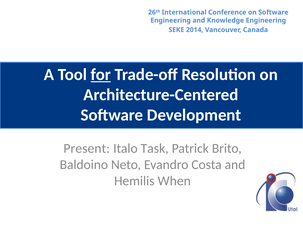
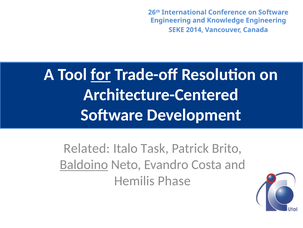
Present: Present -> Related
Baldoino underline: none -> present
When: When -> Phase
